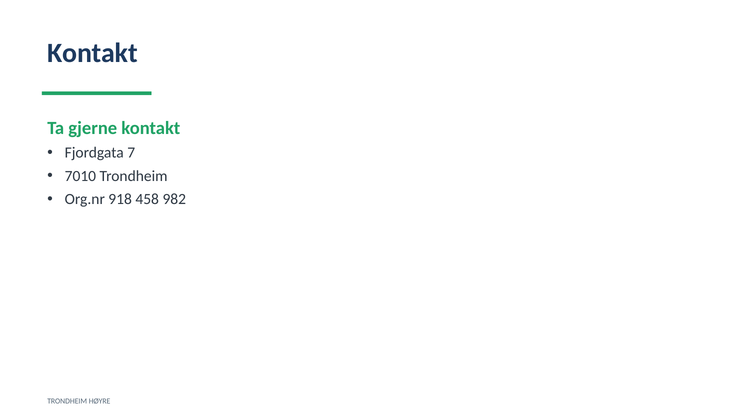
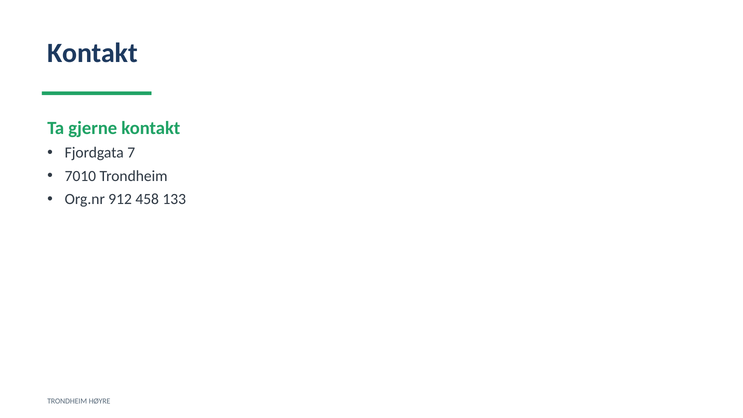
918: 918 -> 912
982: 982 -> 133
